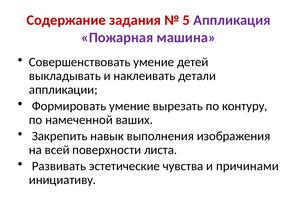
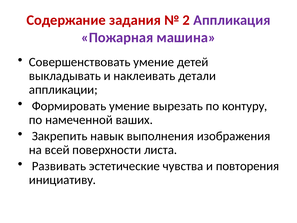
5: 5 -> 2
причинами: причинами -> повторения
